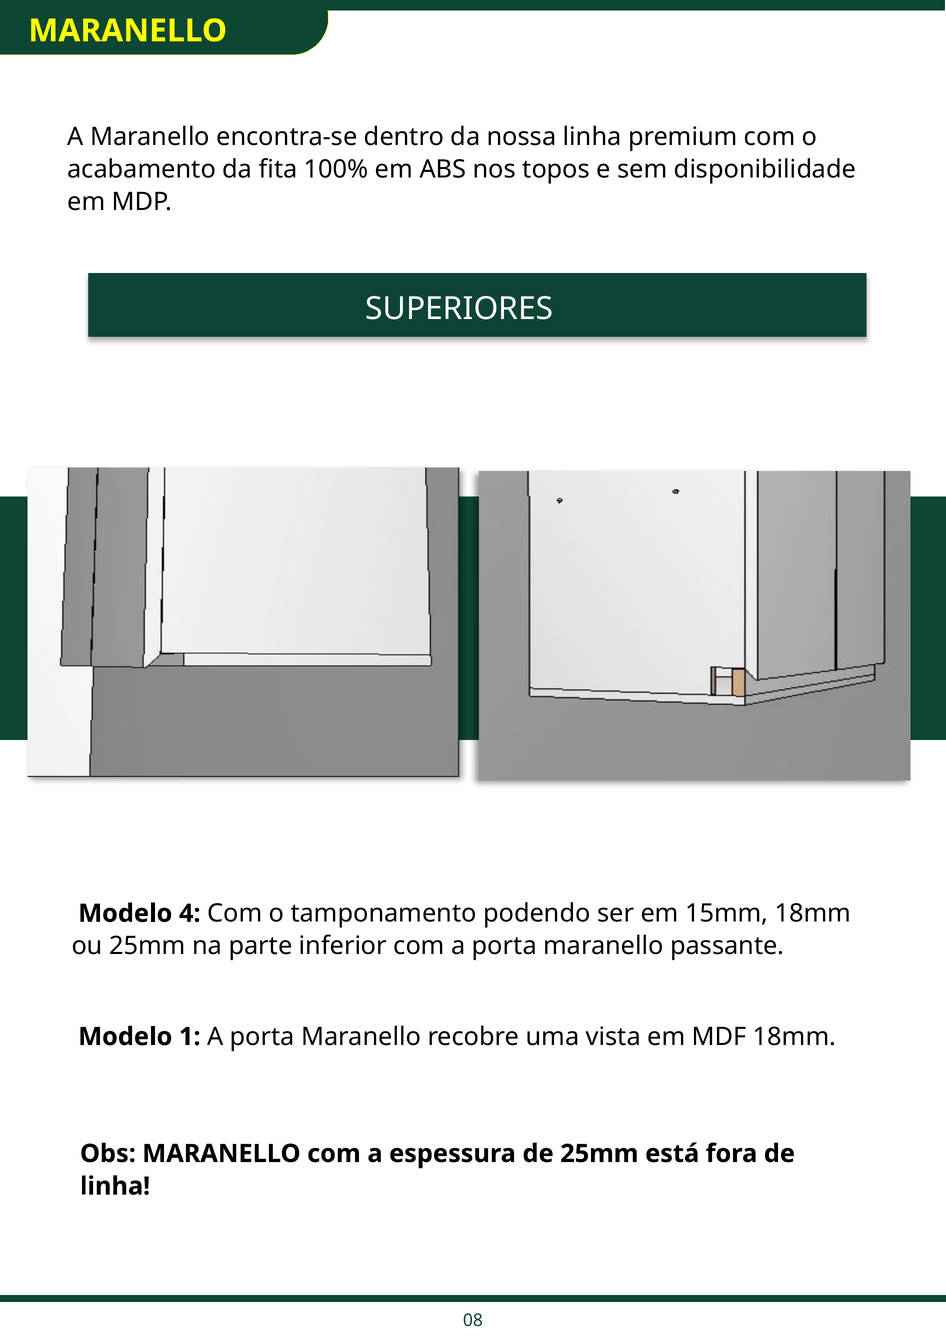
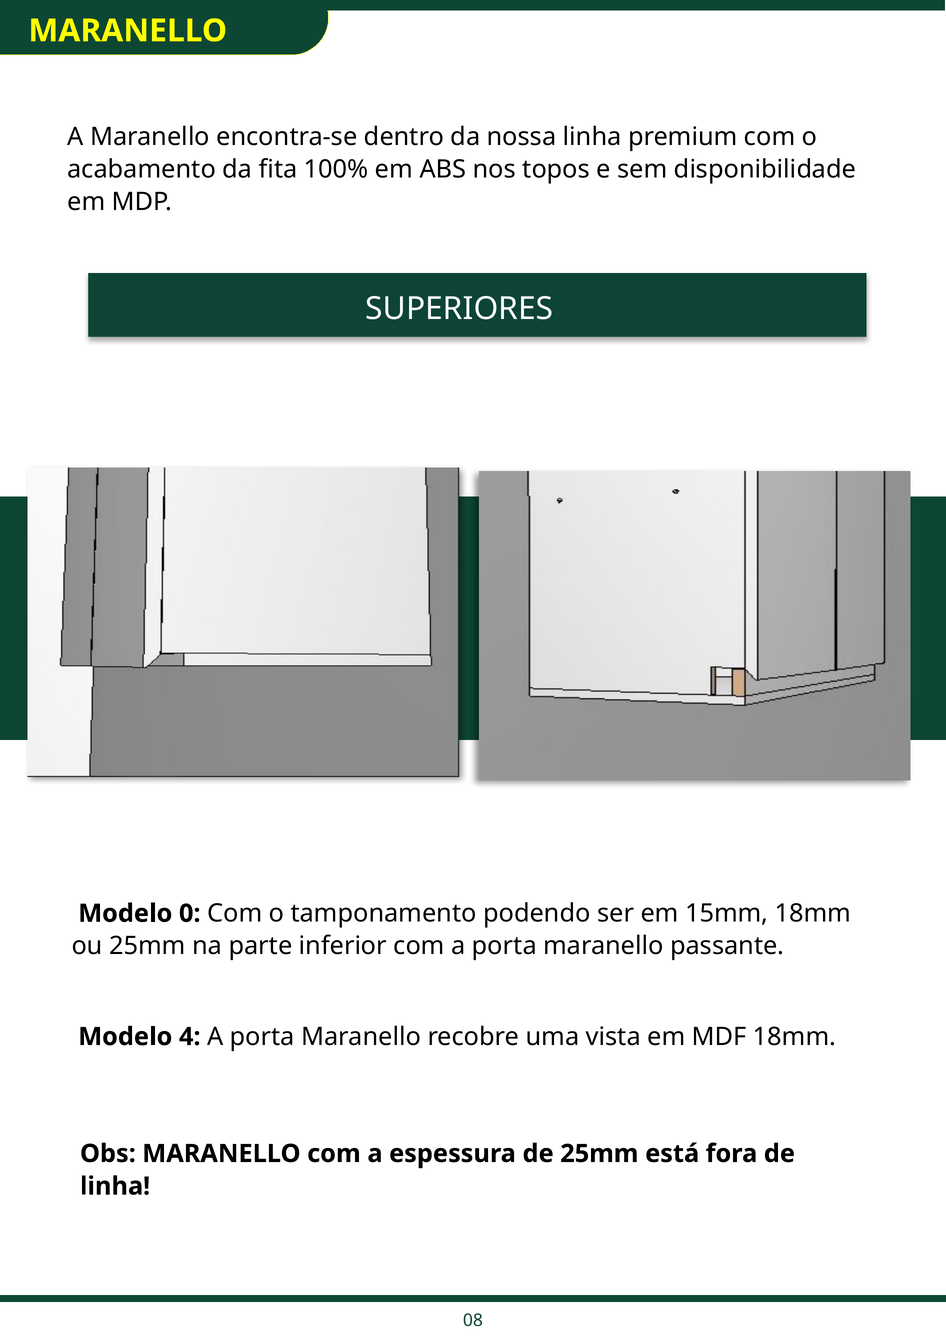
4: 4 -> 0
1: 1 -> 4
